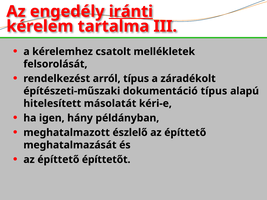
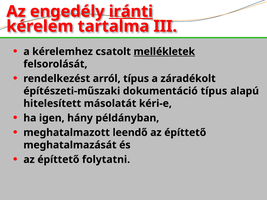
mellékletek underline: none -> present
észlelő: észlelő -> leendő
építtetőt: építtetőt -> folytatni
